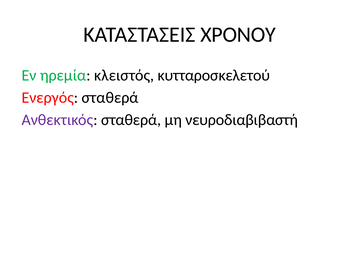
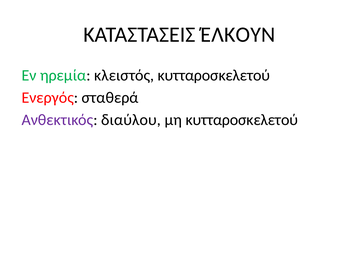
ΧΡΟΝΟΥ: ΧΡΟΝΟΥ -> ΈΛΚΟΥΝ
Ανθεκτικός σταθερά: σταθερά -> διαύλου
μη νευροδιαβιβαστή: νευροδιαβιβαστή -> κυτταροσκελετού
